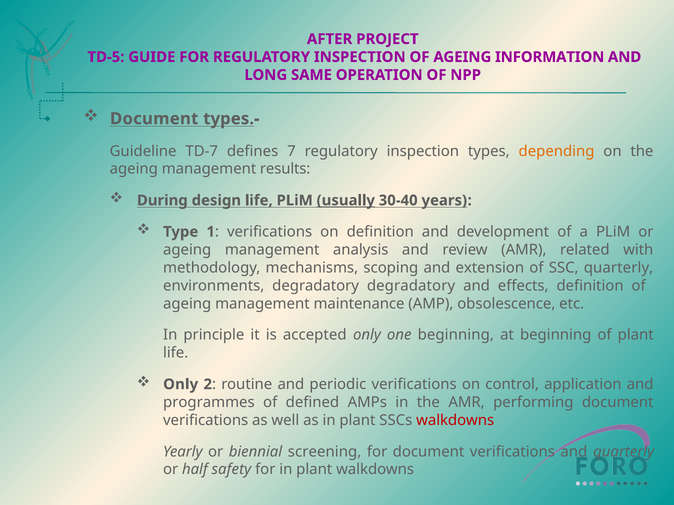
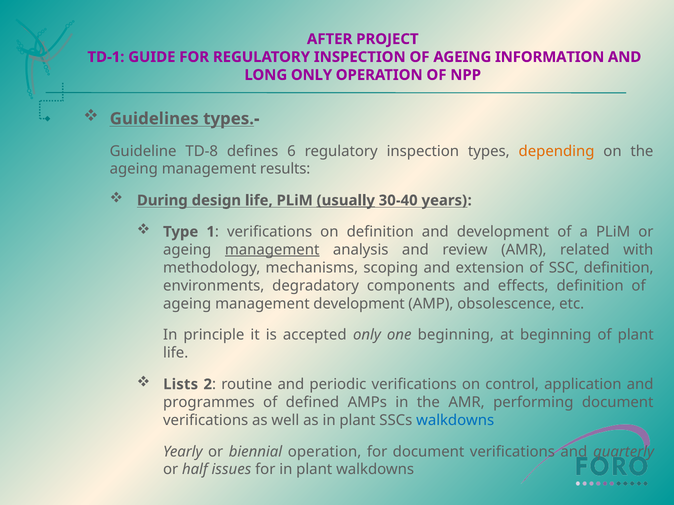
TD-5: TD-5 -> TD-1
LONG SAME: SAME -> ONLY
Document at (154, 119): Document -> Guidelines
TD-7: TD-7 -> TD-8
7: 7 -> 6
management at (272, 250) underline: none -> present
SSC quarterly: quarterly -> definition
degradatory degradatory: degradatory -> components
management maintenance: maintenance -> development
Only at (181, 385): Only -> Lists
walkdowns at (455, 421) colour: red -> blue
biennial screening: screening -> operation
safety: safety -> issues
